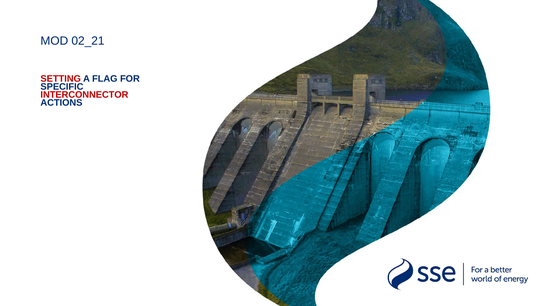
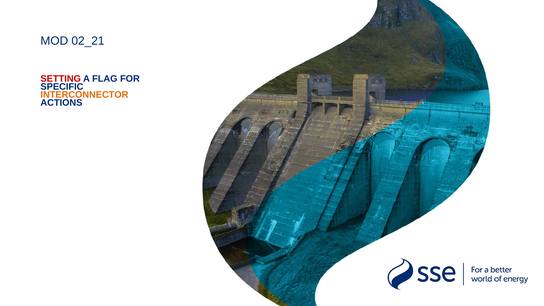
INTERCONNECTOR colour: red -> orange
